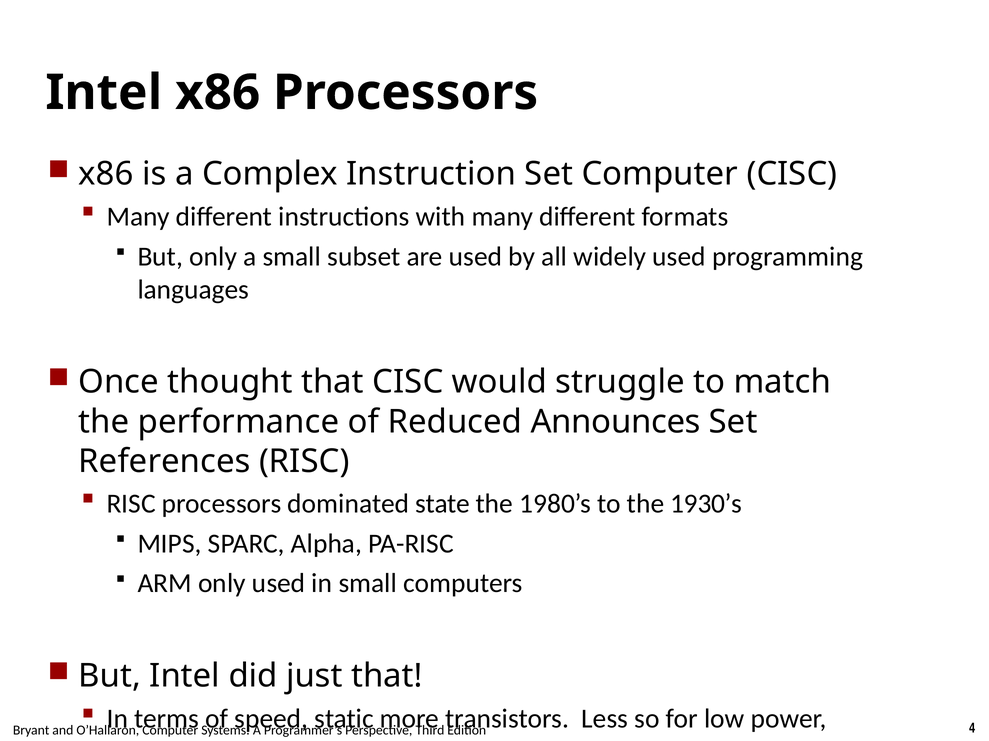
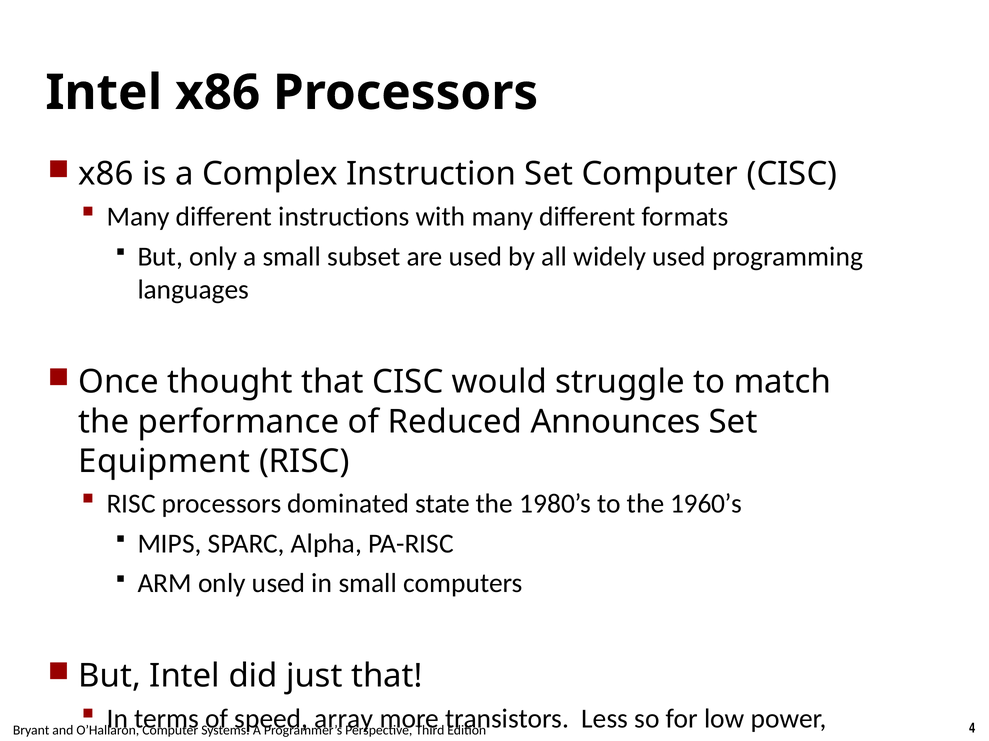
References: References -> Equipment
1930’s: 1930’s -> 1960’s
static: static -> array
